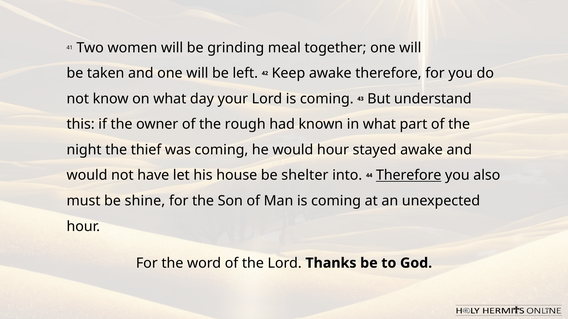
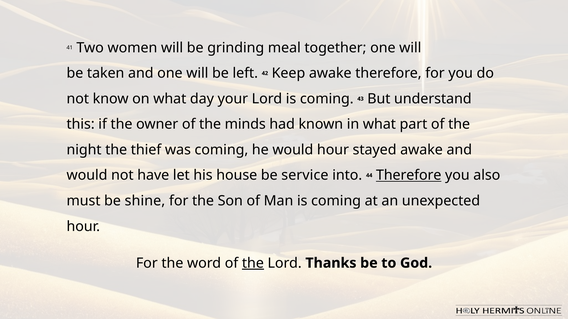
rough: rough -> minds
shelter: shelter -> service
the at (253, 263) underline: none -> present
